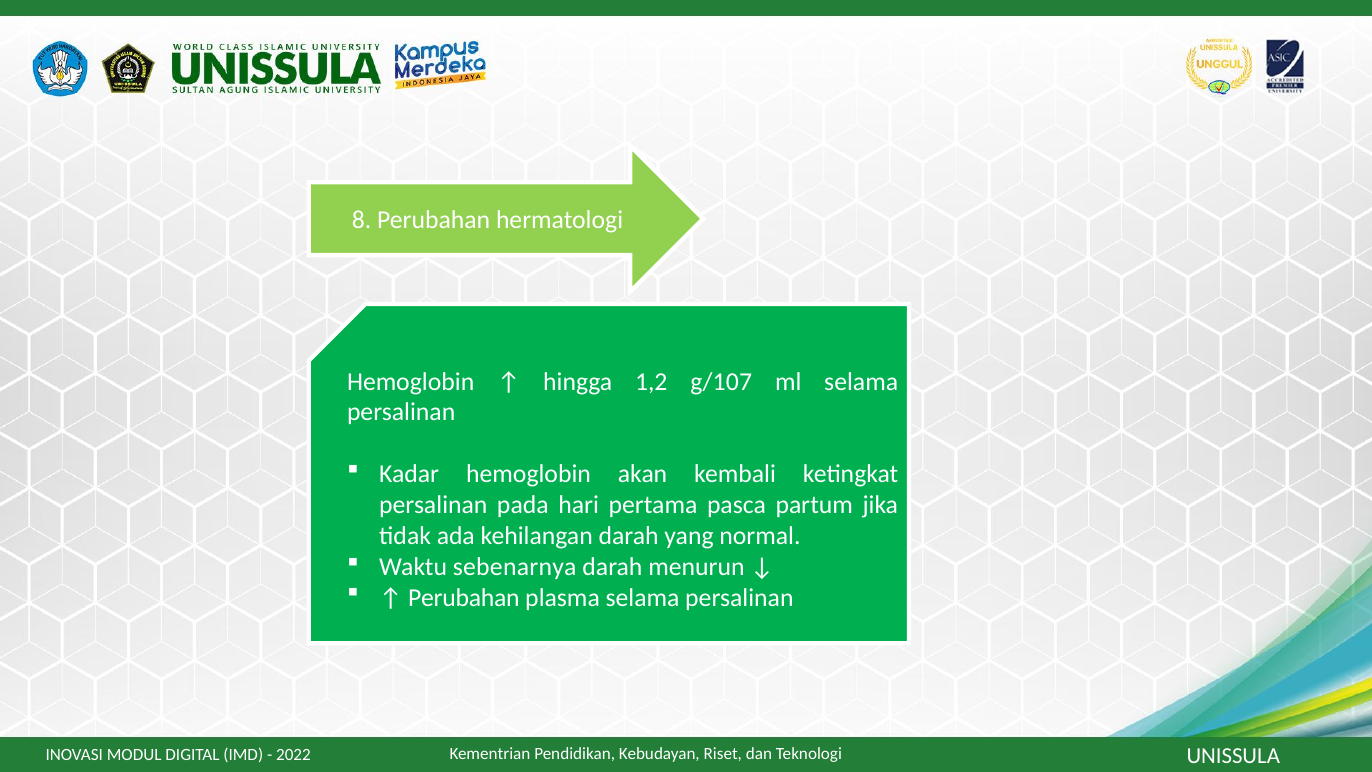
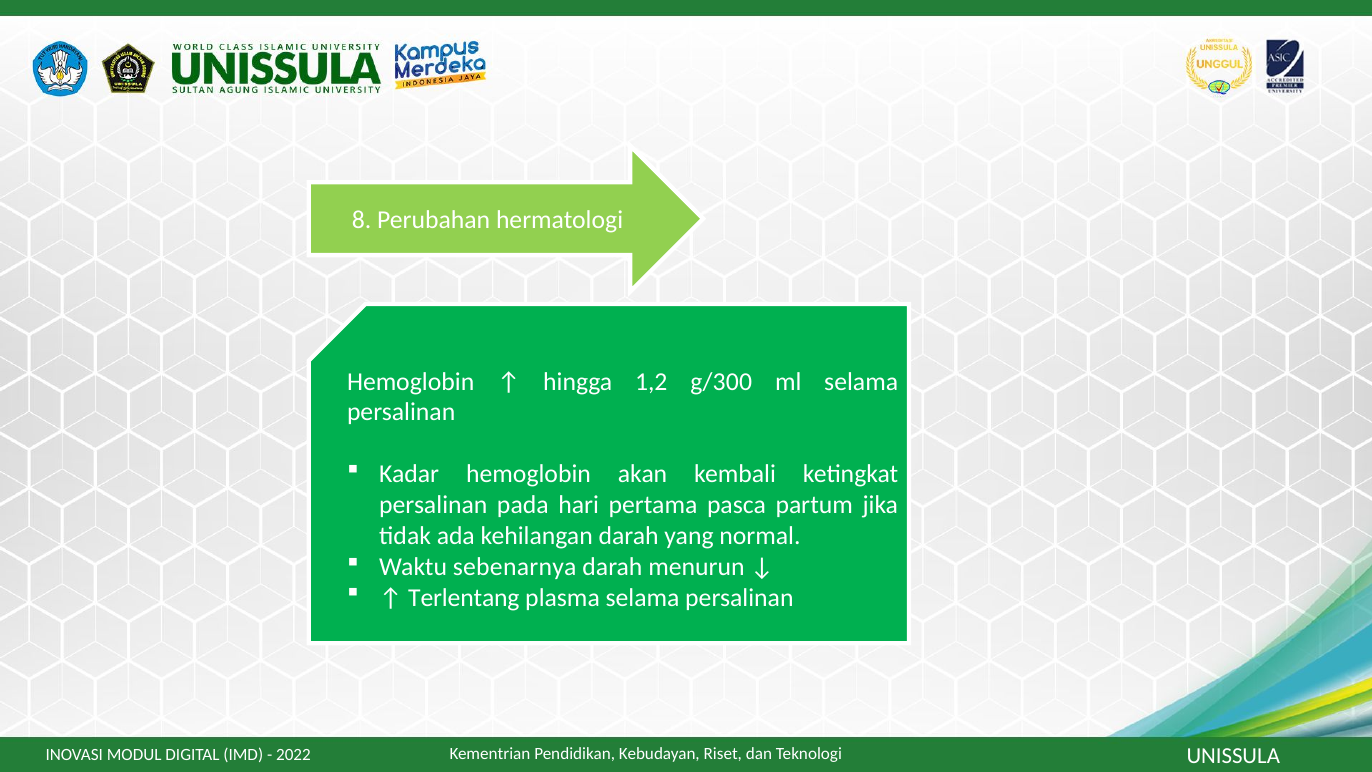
g/107: g/107 -> g/300
Perubahan at (464, 597): Perubahan -> Terlentang
